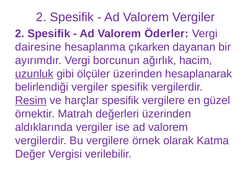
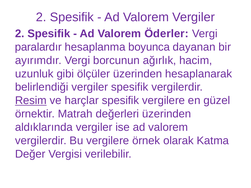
dairesine: dairesine -> paralardır
çıkarken: çıkarken -> boyunca
uzunluk underline: present -> none
